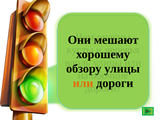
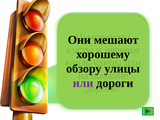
или at (83, 83) colour: orange -> purple
